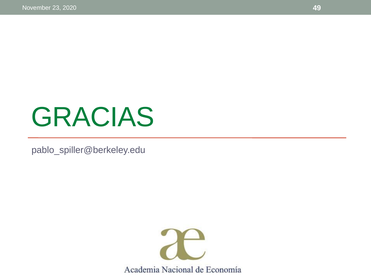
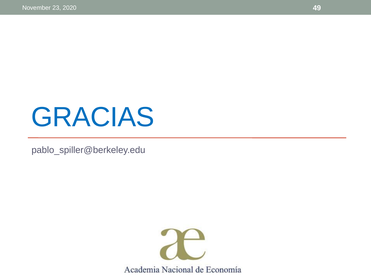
GRACIAS colour: green -> blue
